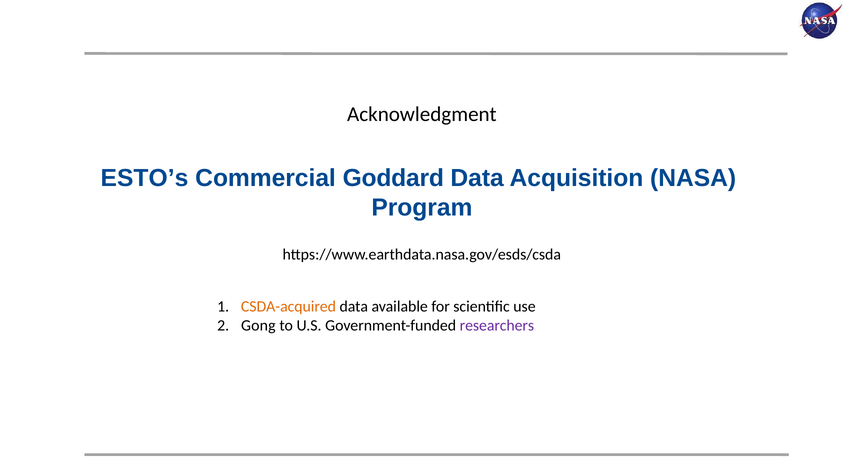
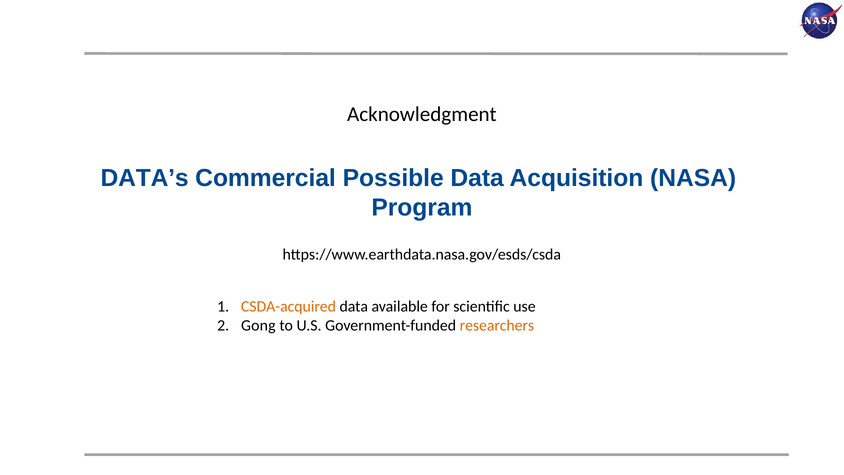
ESTO’s: ESTO’s -> DATA’s
Goddard: Goddard -> Possible
researchers colour: purple -> orange
